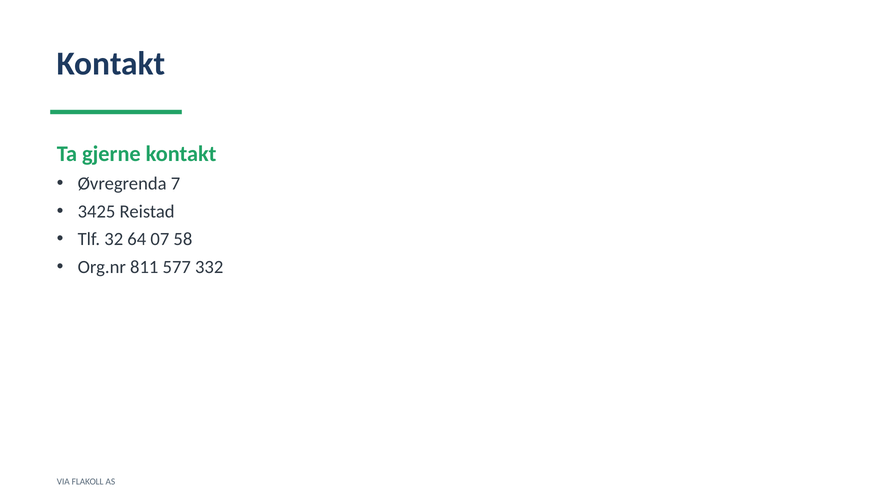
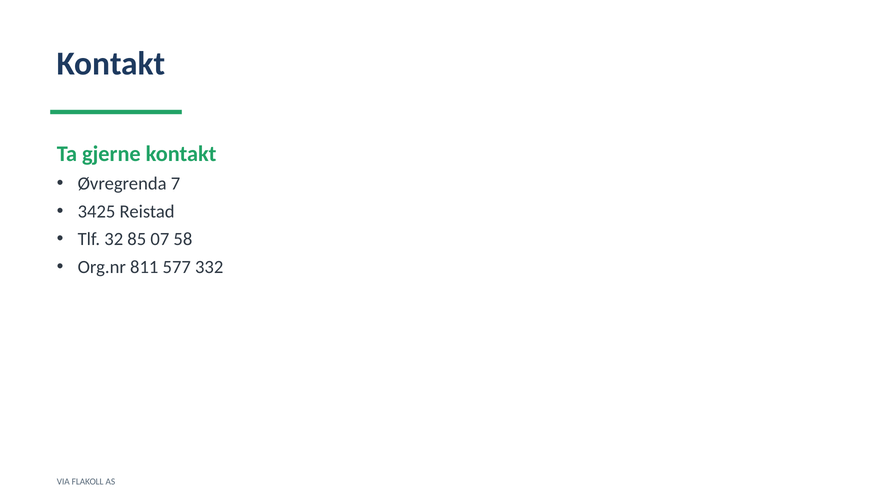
64: 64 -> 85
